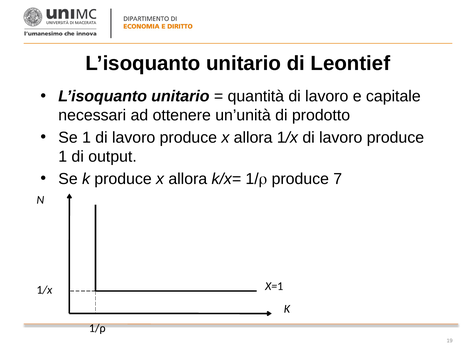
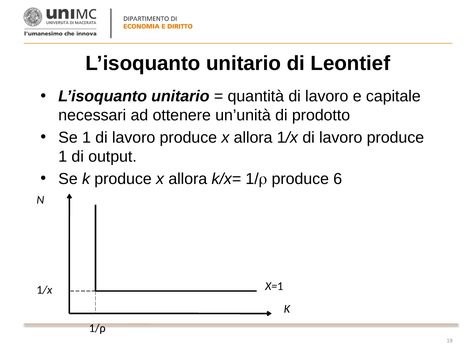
7: 7 -> 6
